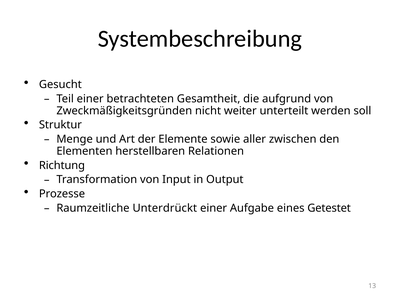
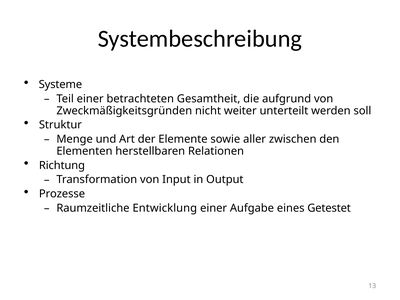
Gesucht: Gesucht -> Systeme
Unterdrückt: Unterdrückt -> Entwicklung
